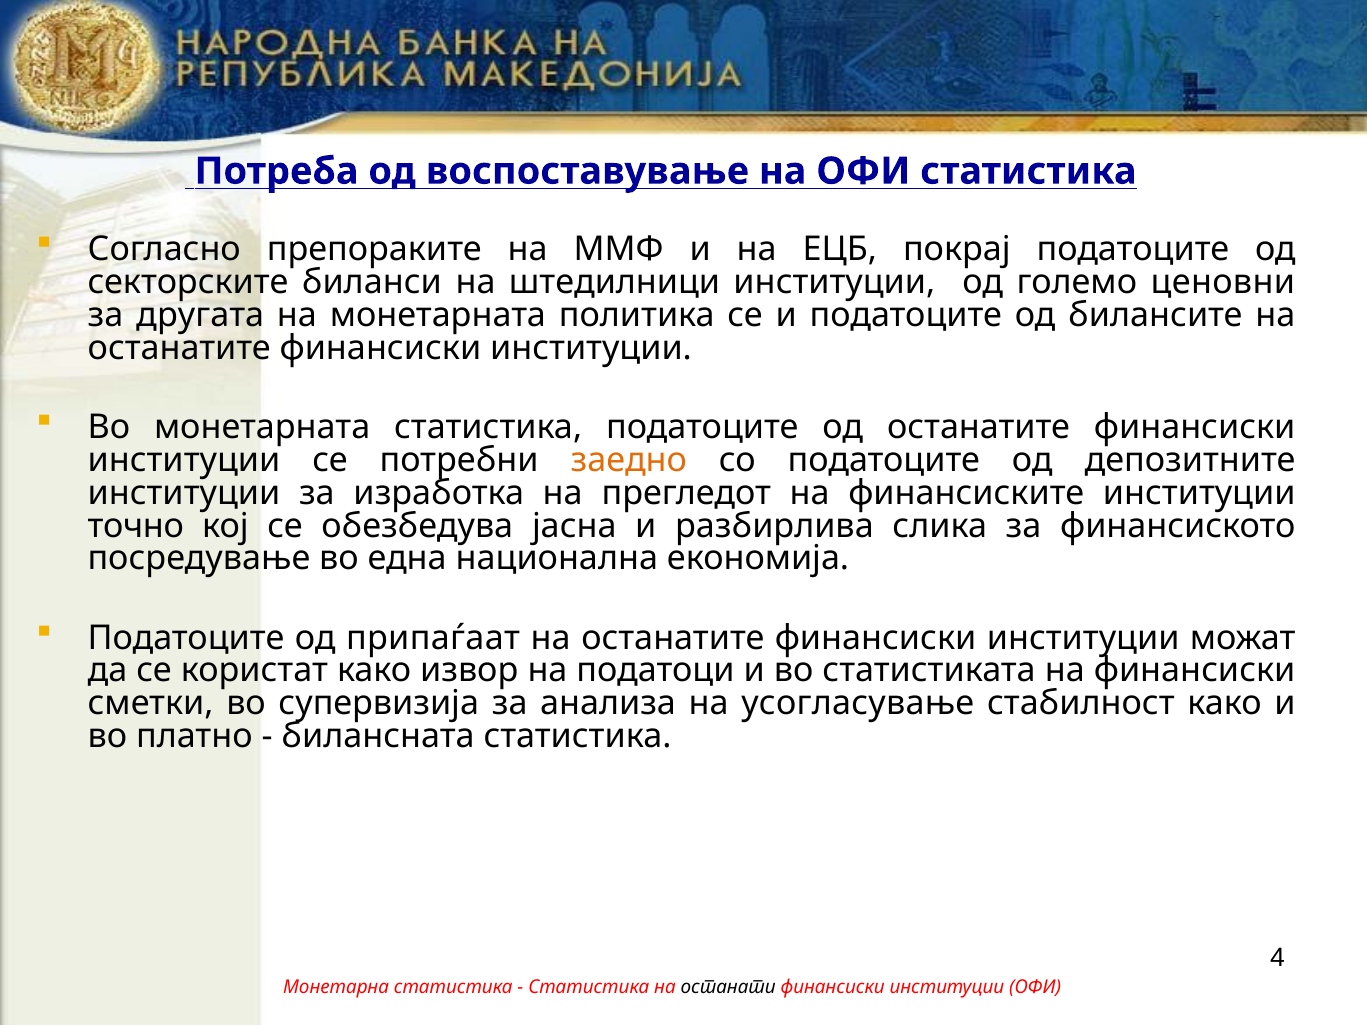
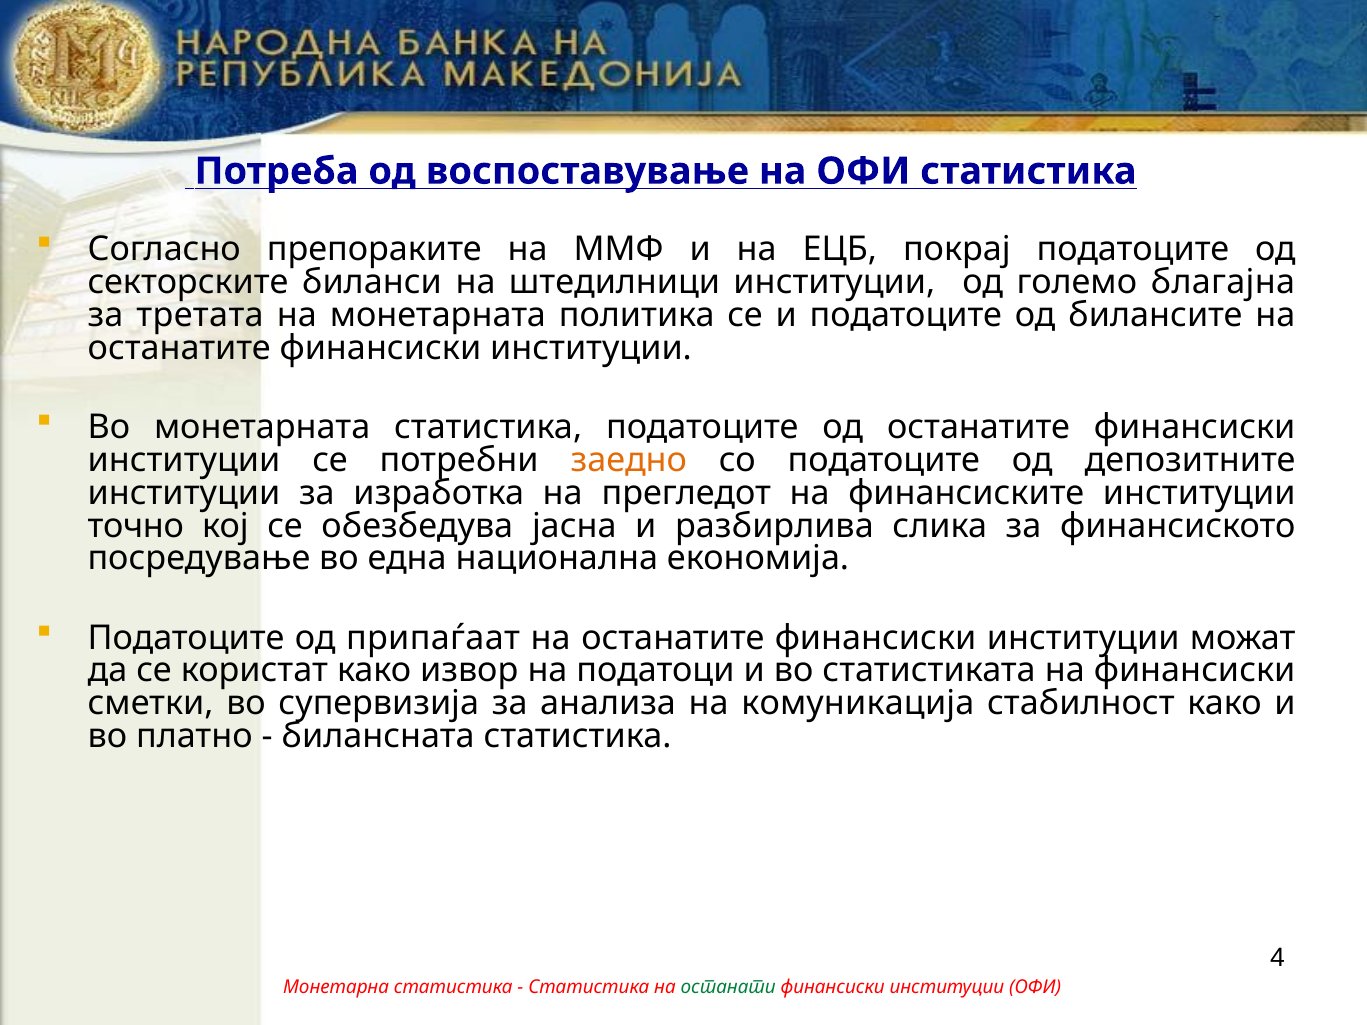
ценовни: ценовни -> благајна
другата: другата -> третата
усогласување: усогласување -> комуникација
останати colour: black -> green
